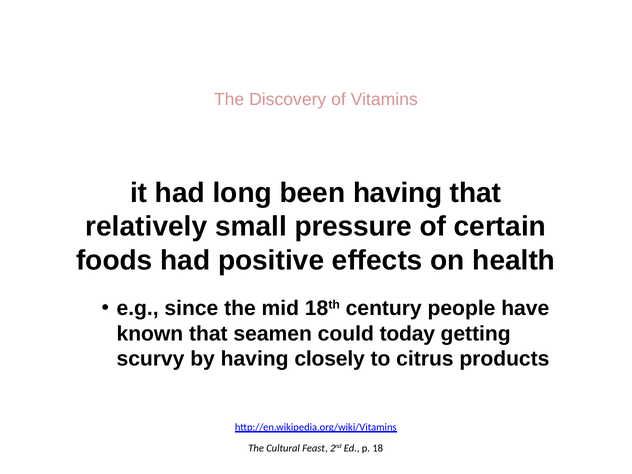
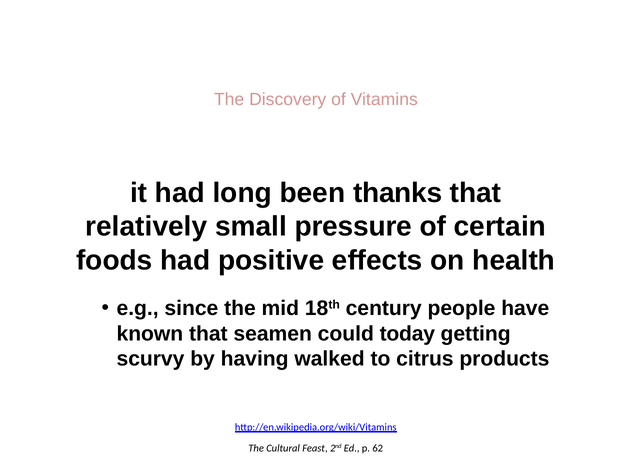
been having: having -> thanks
closely: closely -> walked
18: 18 -> 62
